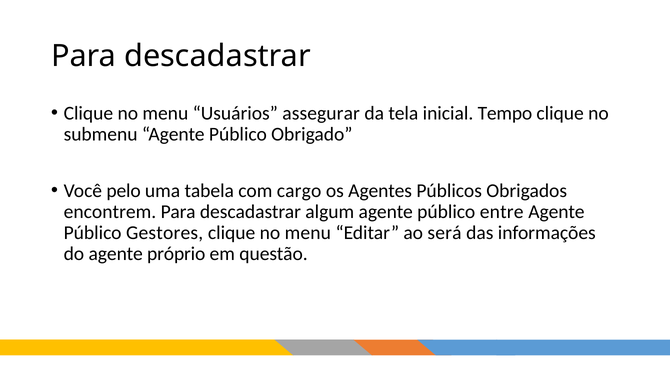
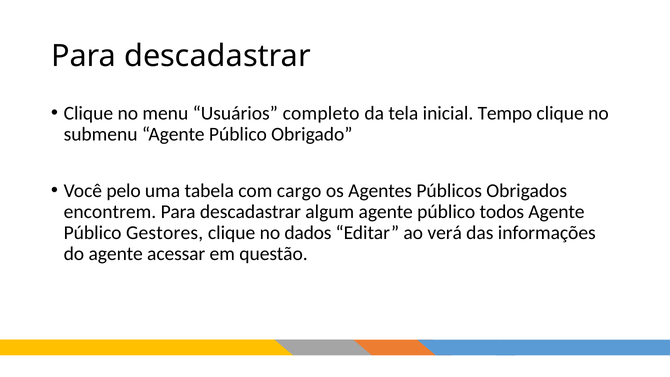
assegurar: assegurar -> completo
entre: entre -> todos
menu at (308, 233): menu -> dados
será: será -> verá
próprio: próprio -> acessar
